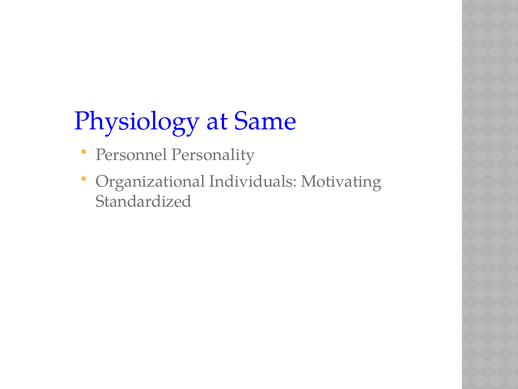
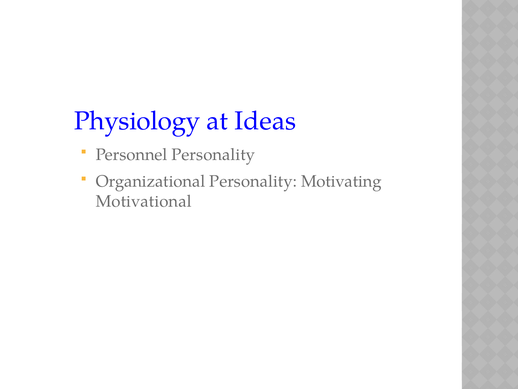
Same: Same -> Ideas
Organizational Individuals: Individuals -> Personality
Standardized: Standardized -> Motivational
